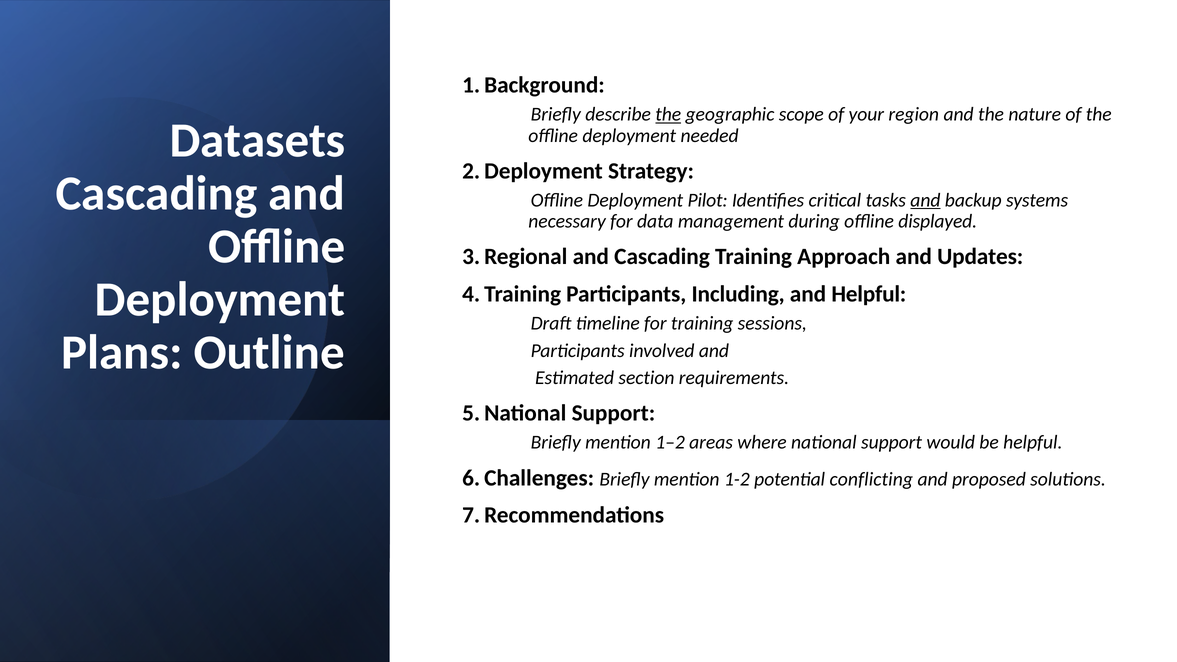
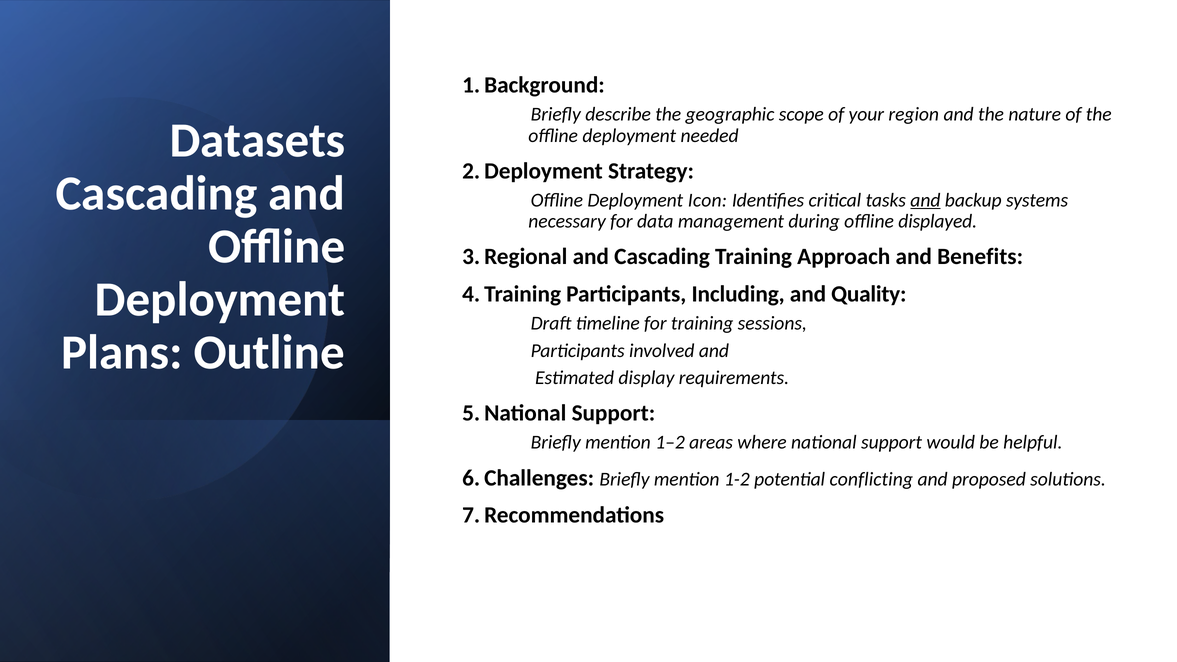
the at (668, 114) underline: present -> none
Pilot: Pilot -> Icon
Updates: Updates -> Benefits
and Helpful: Helpful -> Quality
section: section -> display
